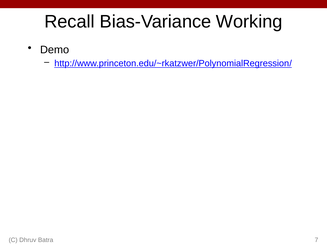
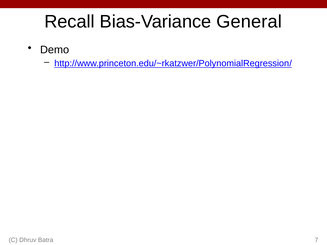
Working: Working -> General
